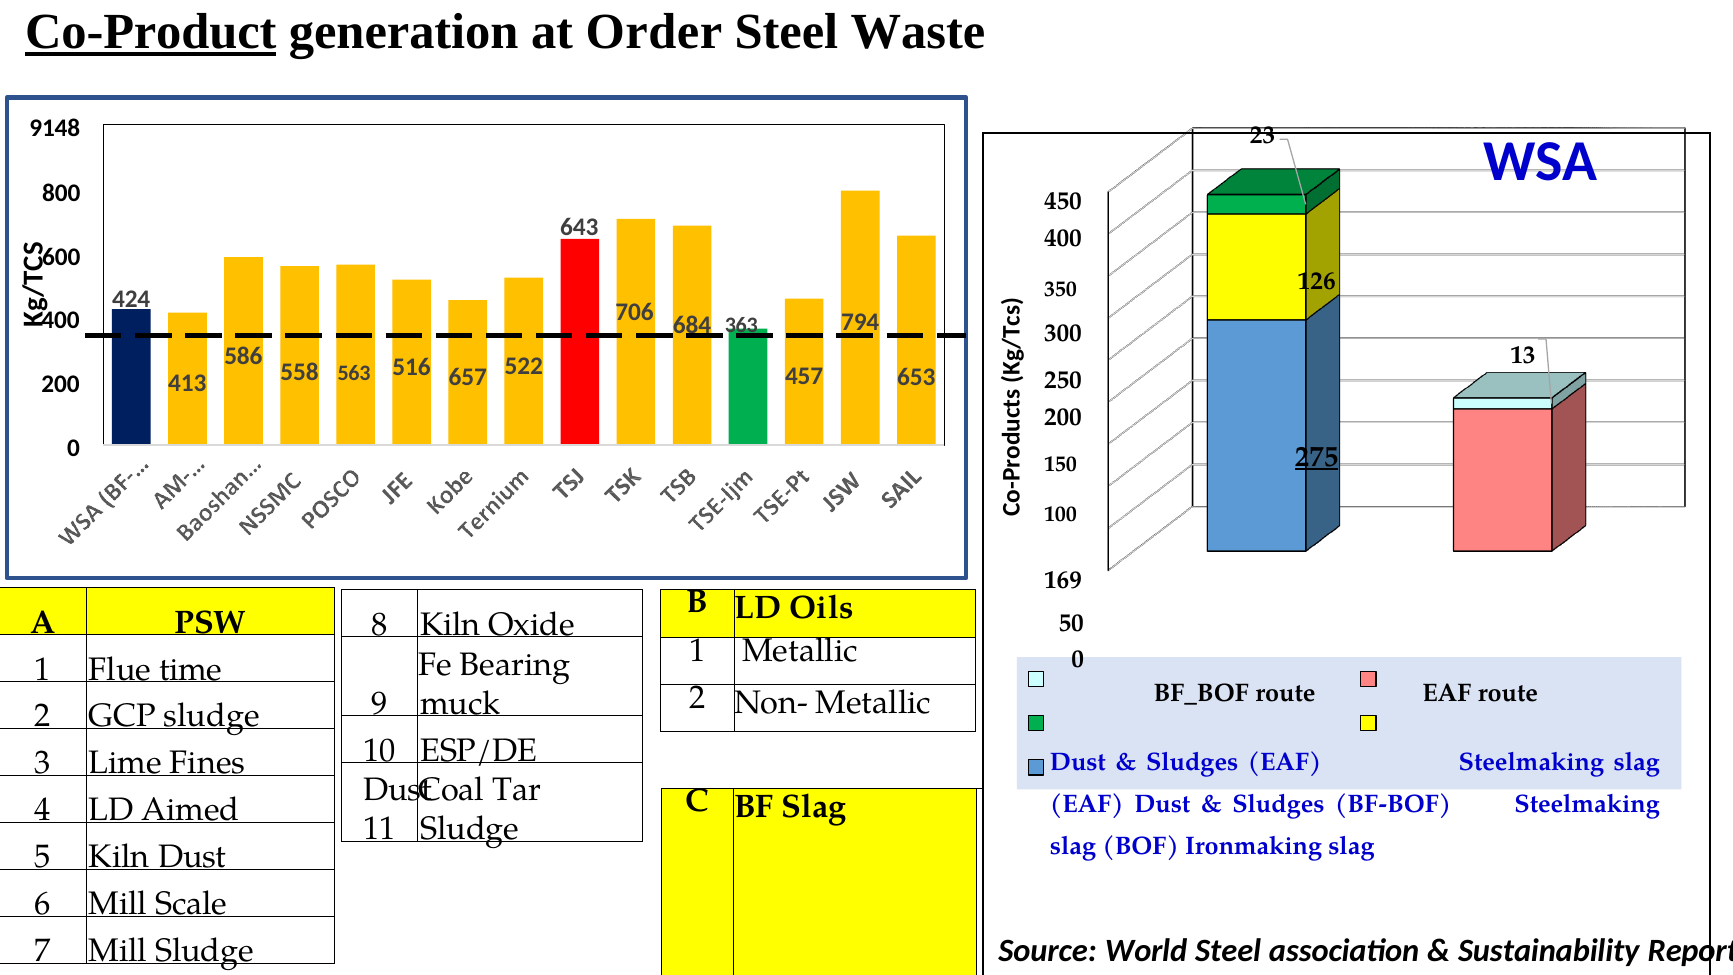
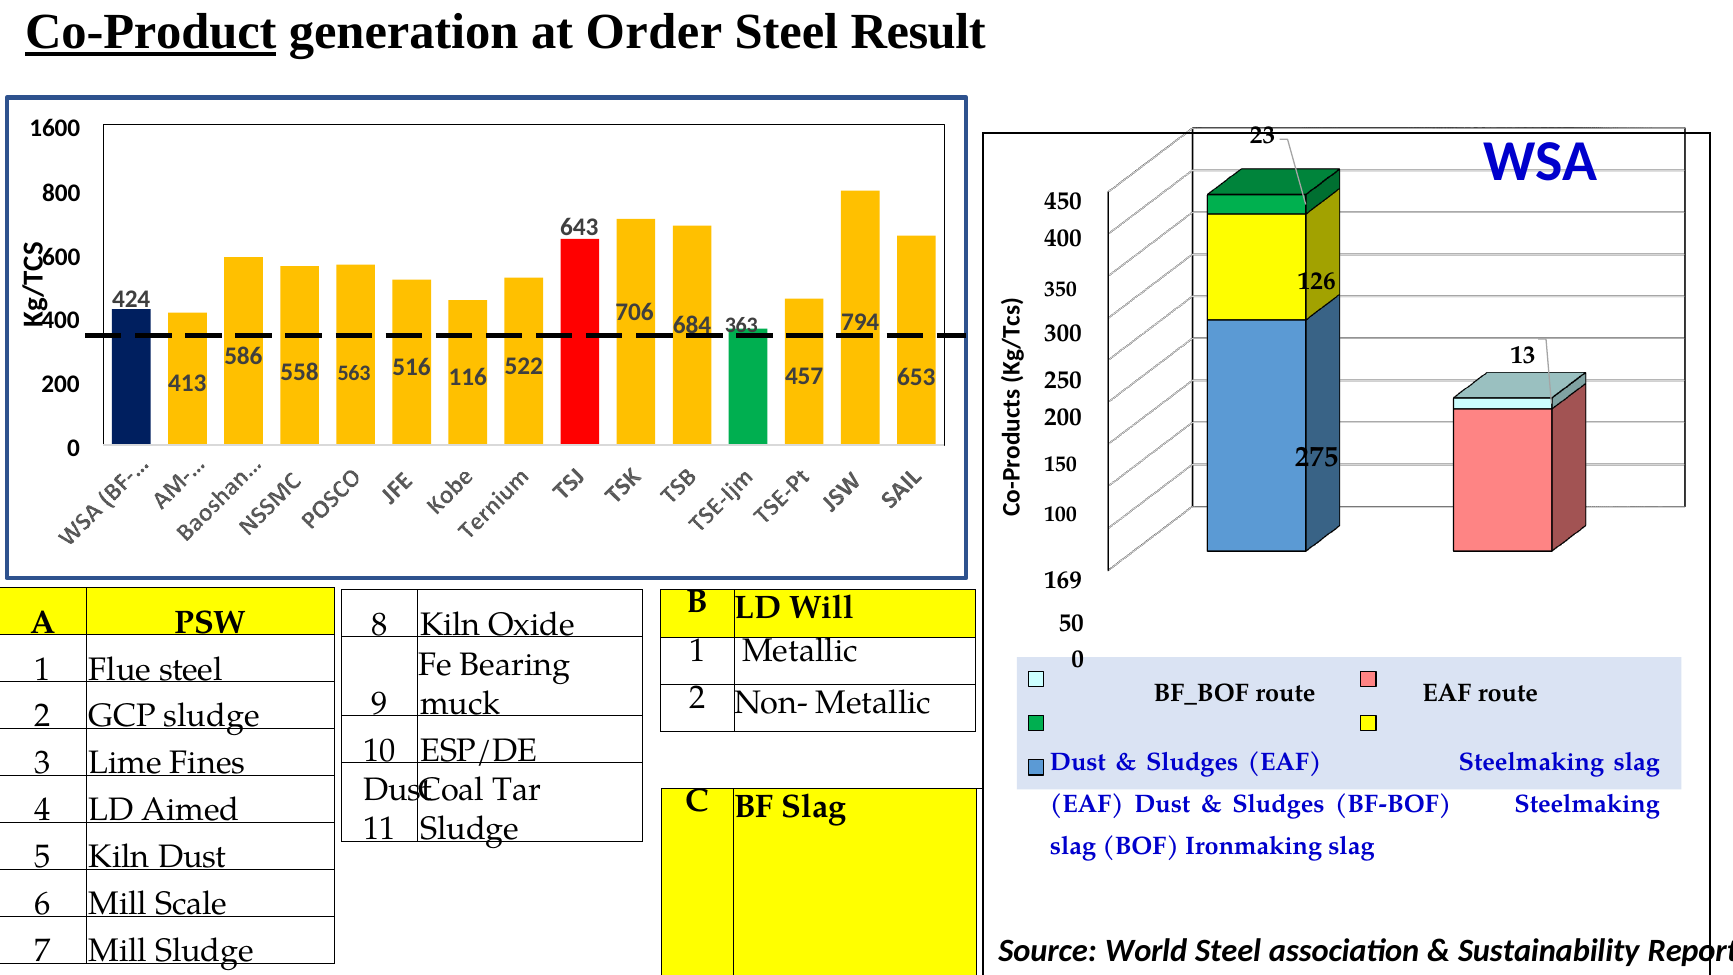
Waste: Waste -> Result
9148: 9148 -> 1600
657: 657 -> 116
275 underline: present -> none
Oils: Oils -> Will
Flue time: time -> steel
